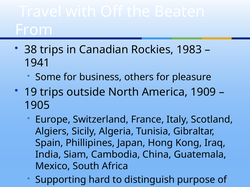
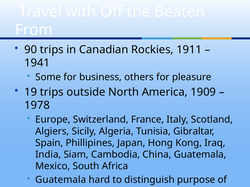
38: 38 -> 90
1983: 1983 -> 1911
1905: 1905 -> 1978
Supporting at (61, 180): Supporting -> Guatemala
